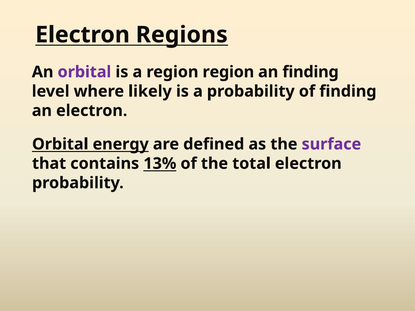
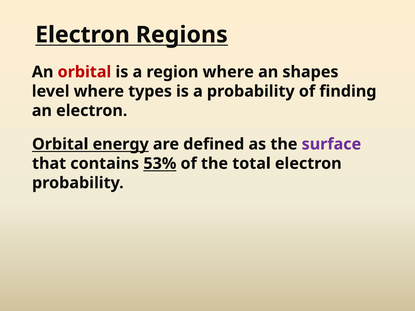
orbital at (84, 72) colour: purple -> red
region region: region -> where
an finding: finding -> shapes
likely: likely -> types
13%: 13% -> 53%
